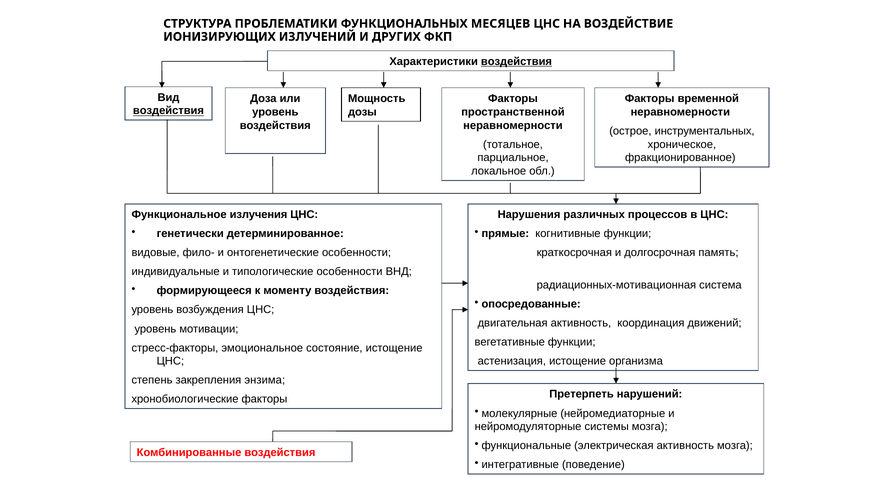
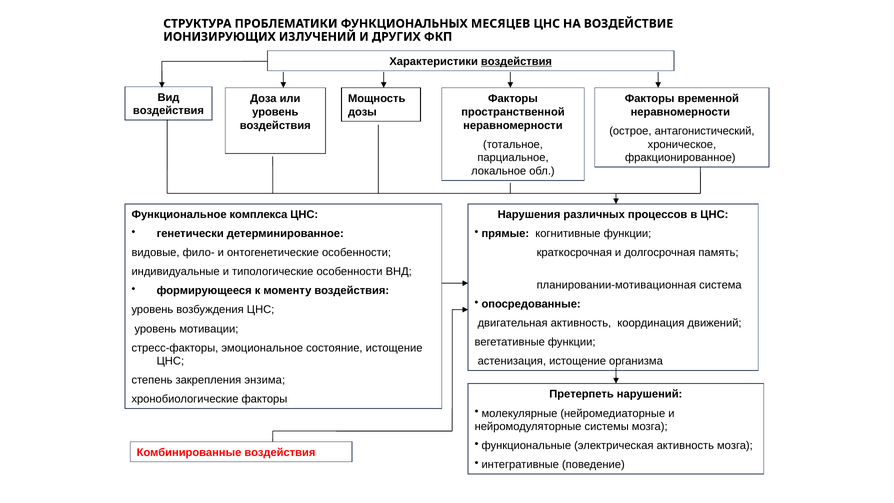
воздействия at (168, 111) underline: present -> none
инструментальных: инструментальных -> антагонистический
излучения: излучения -> комплекса
радиационных-мотивационная: радиационных-мотивационная -> планировании-мотивационная
